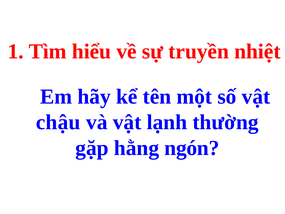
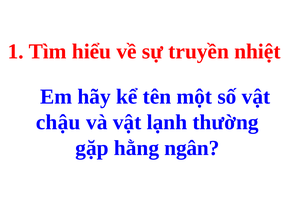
ngón: ngón -> ngân
